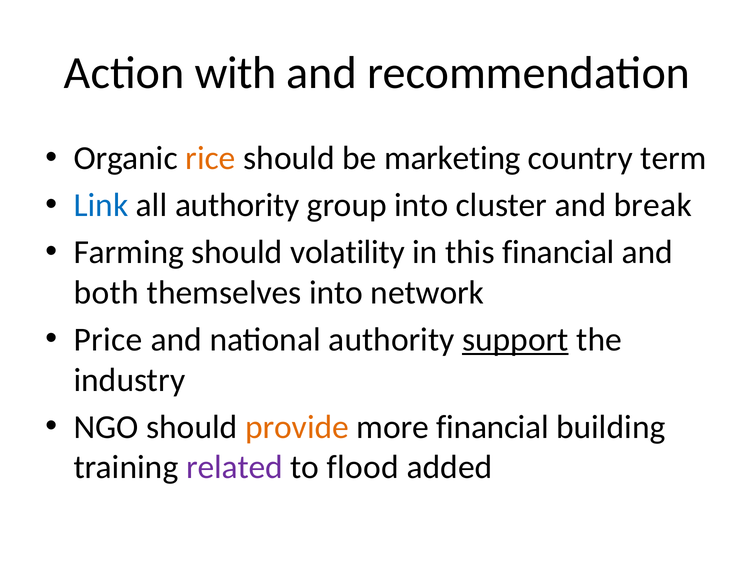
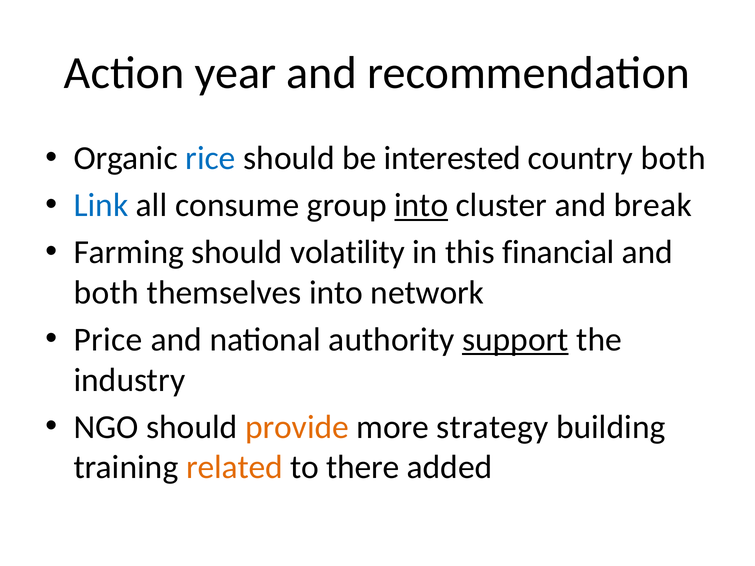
with: with -> year
rice colour: orange -> blue
marketing: marketing -> interested
country term: term -> both
all authority: authority -> consume
into at (421, 205) underline: none -> present
more financial: financial -> strategy
related colour: purple -> orange
flood: flood -> there
